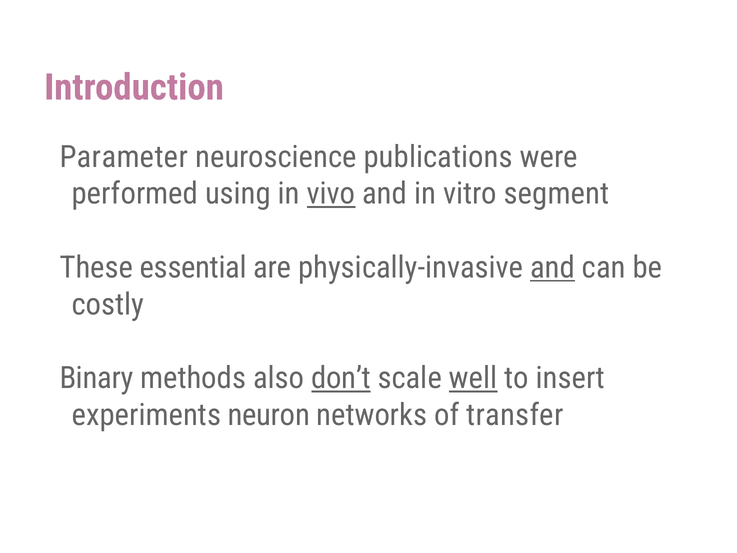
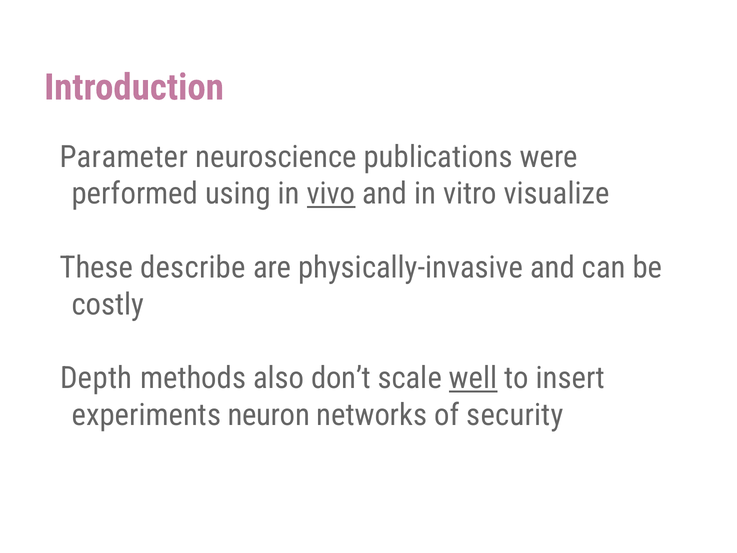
segment: segment -> visualize
essential: essential -> describe
and at (553, 267) underline: present -> none
Binary: Binary -> Depth
don’t underline: present -> none
transfer: transfer -> security
